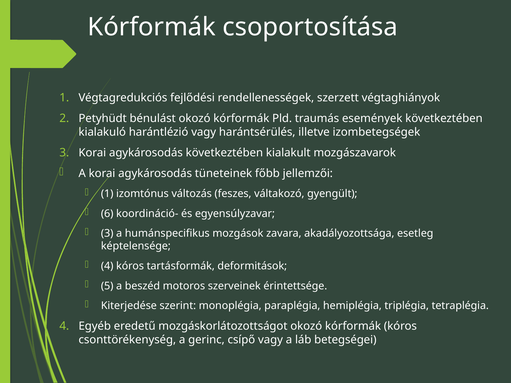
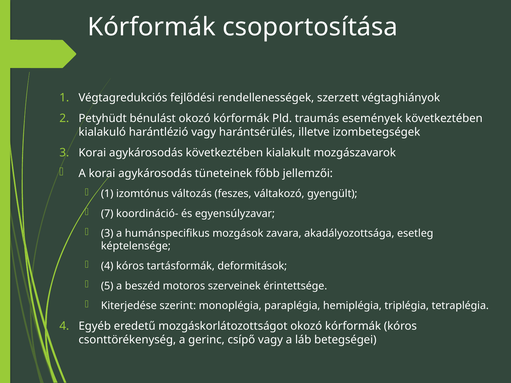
6: 6 -> 7
